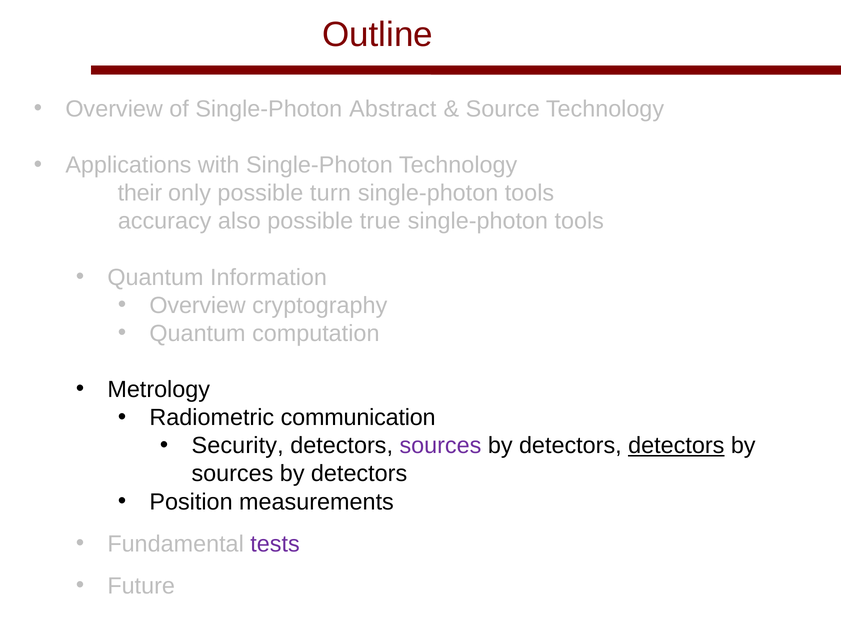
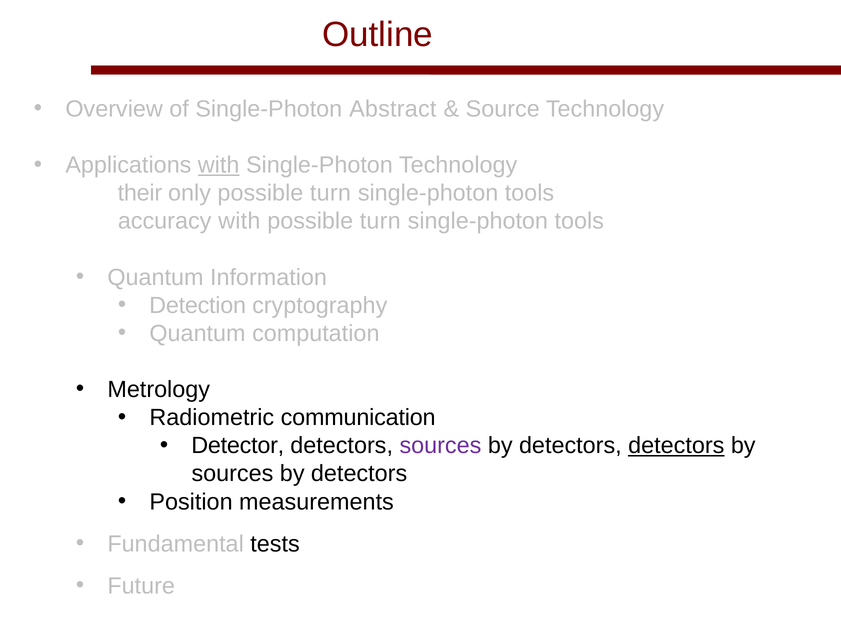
with at (219, 165) underline: none -> present
accuracy also: also -> with
true at (380, 221): true -> turn
Overview at (198, 305): Overview -> Detection
Security: Security -> Detector
tests colour: purple -> black
